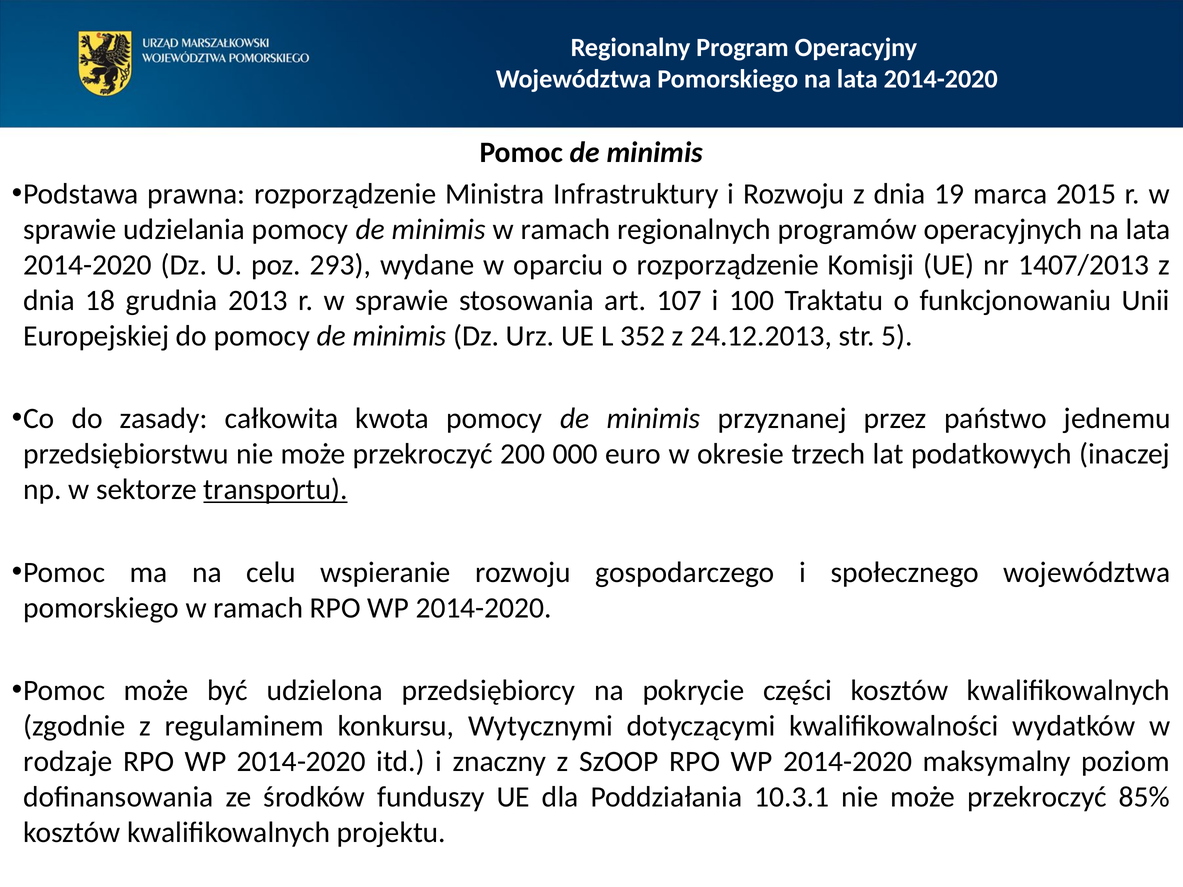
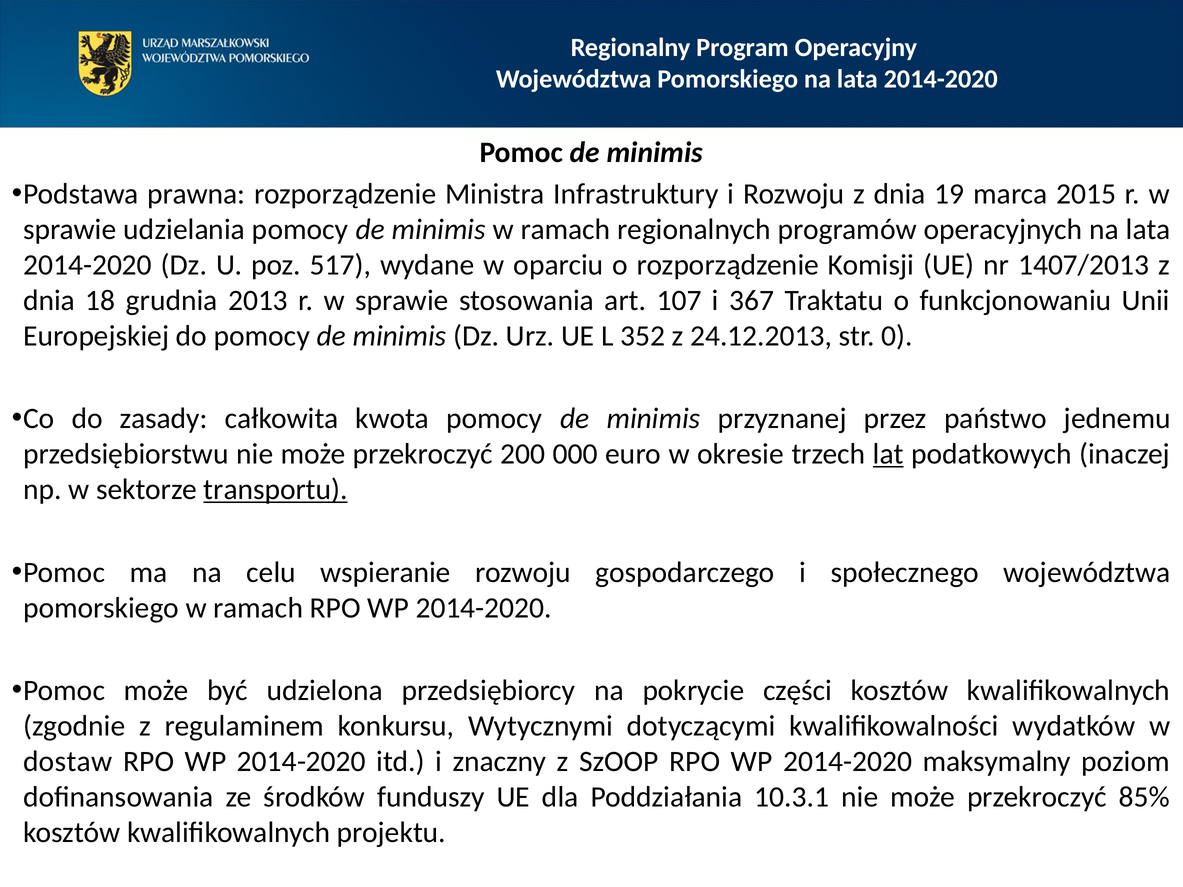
293: 293 -> 517
100: 100 -> 367
5: 5 -> 0
lat underline: none -> present
rodzaje: rodzaje -> dostaw
